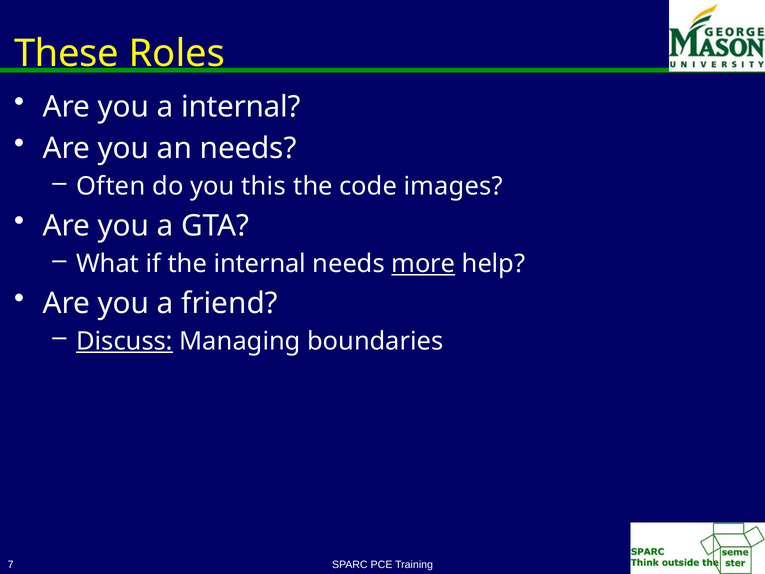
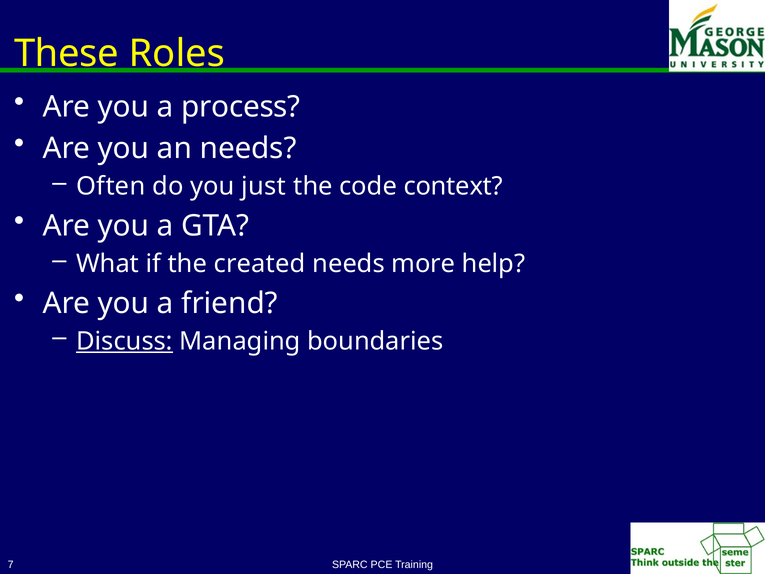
a internal: internal -> process
this: this -> just
images: images -> context
the internal: internal -> created
more underline: present -> none
